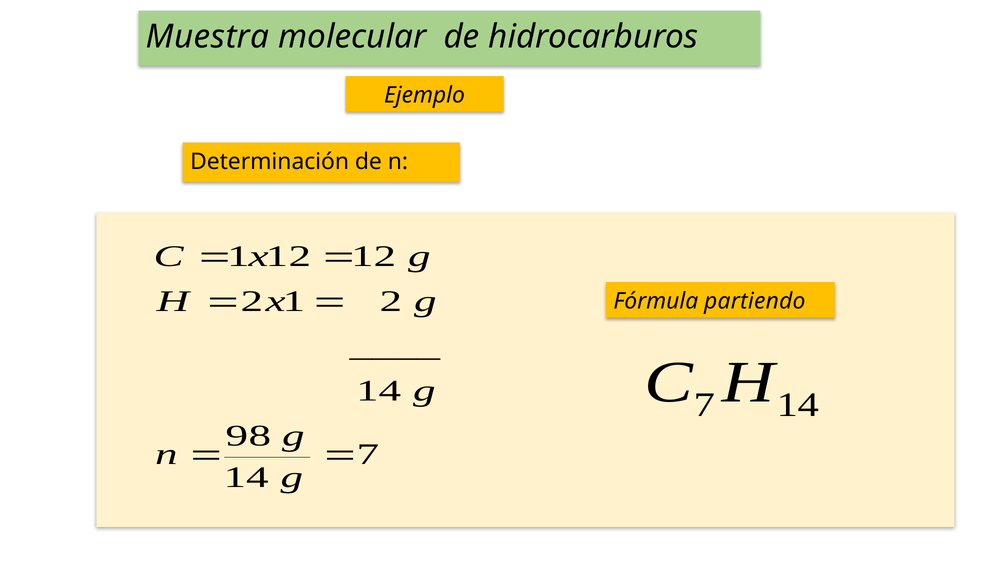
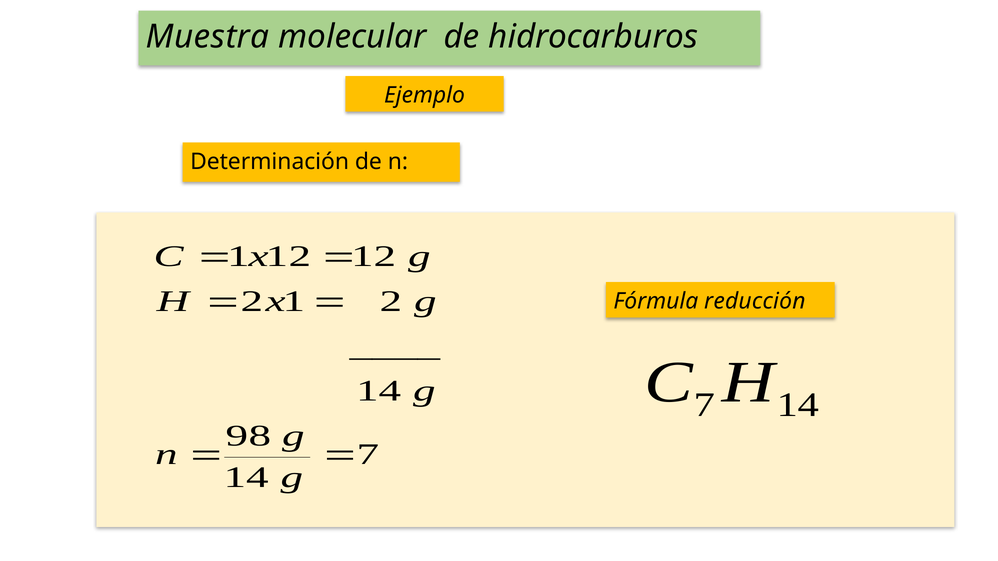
partiendo: partiendo -> reducción
